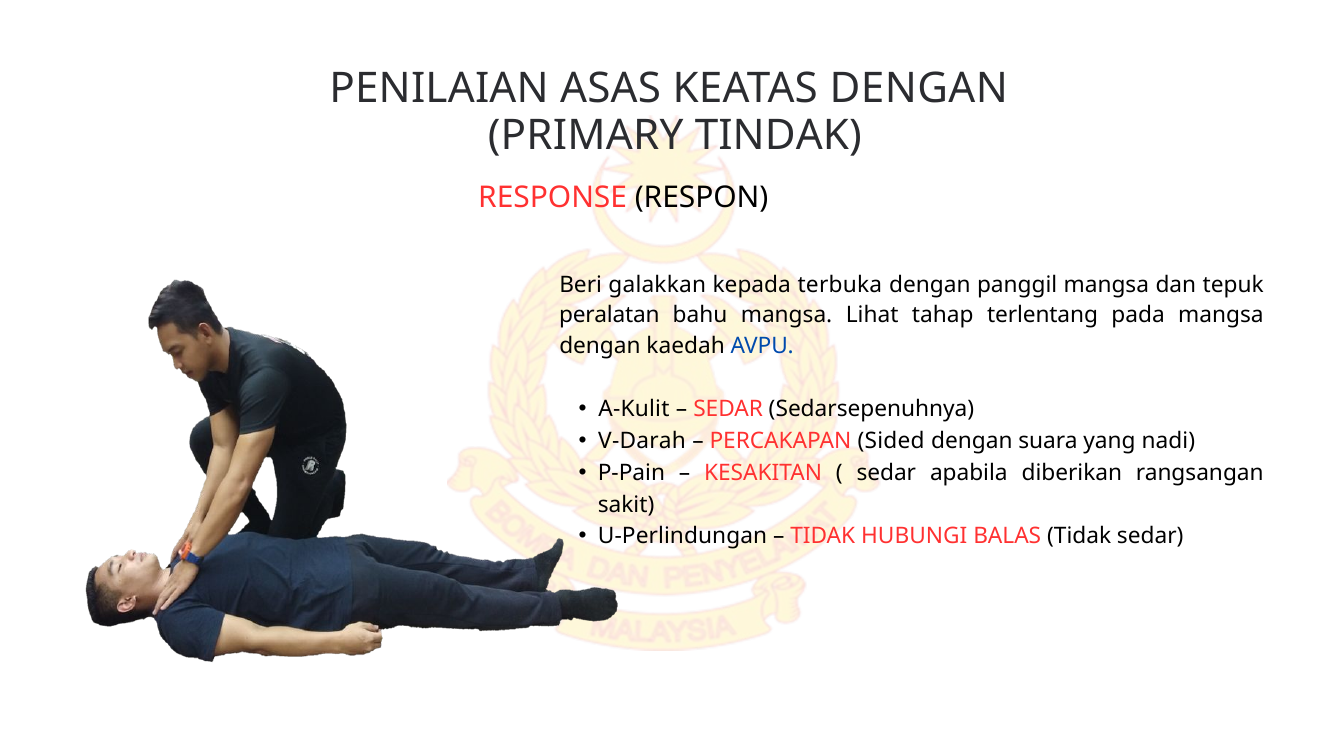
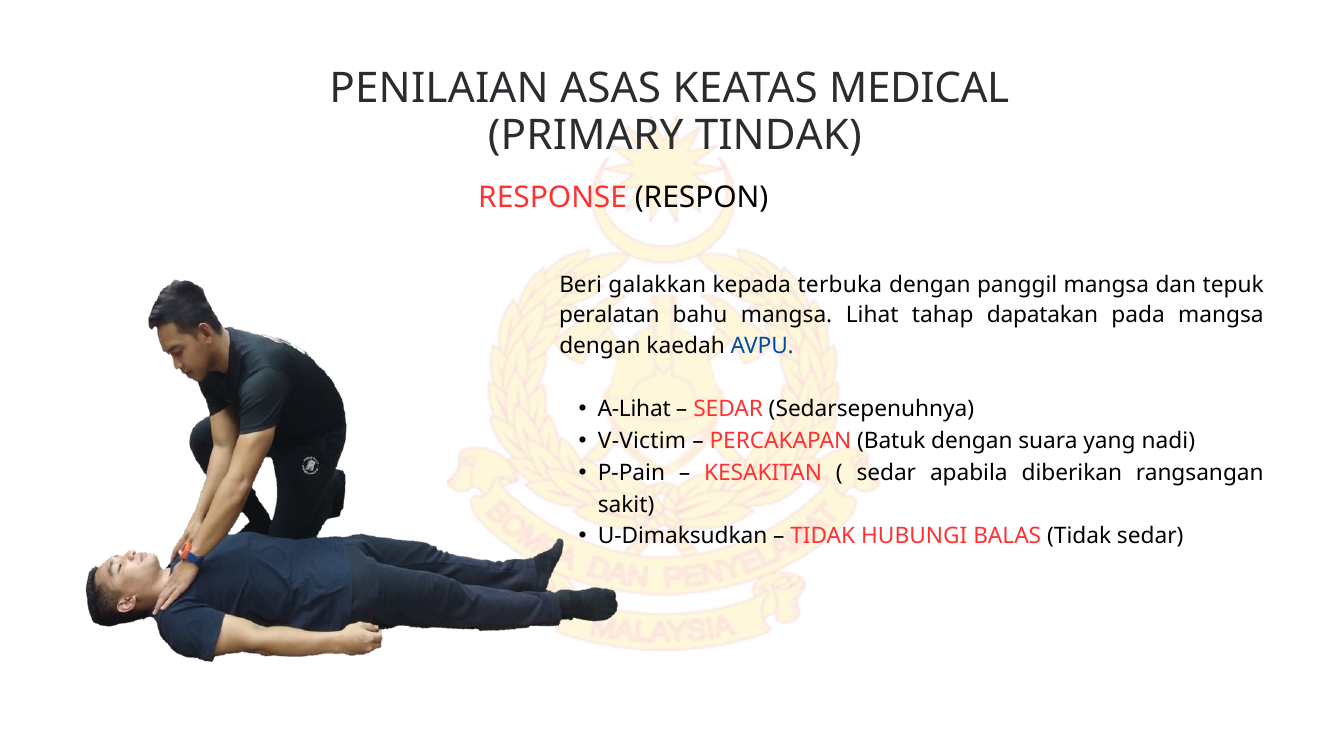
KEATAS DENGAN: DENGAN -> MEDICAL
terlentang: terlentang -> dapatakan
A-Kulit: A-Kulit -> A-Lihat
V-Darah: V-Darah -> V-Victim
Sided: Sided -> Batuk
U-Perlindungan: U-Perlindungan -> U-Dimaksudkan
